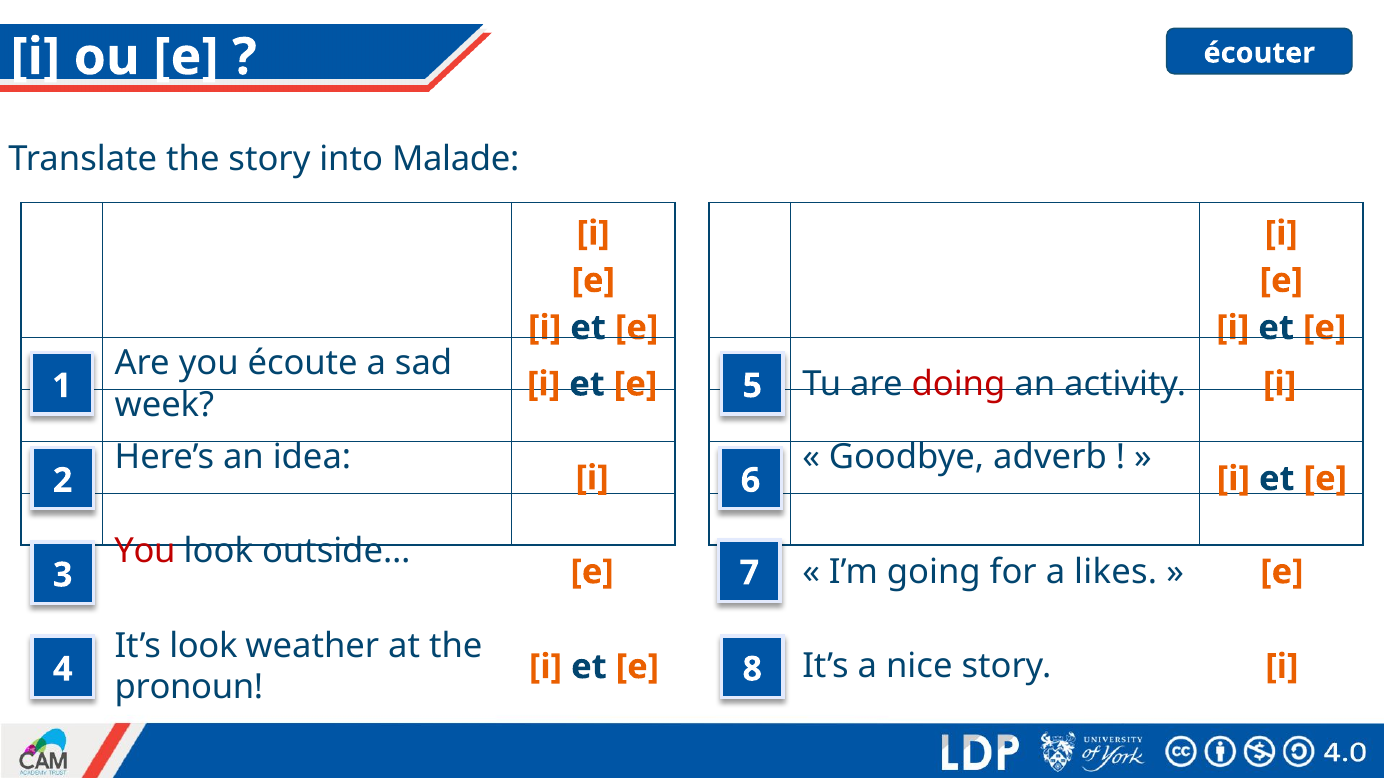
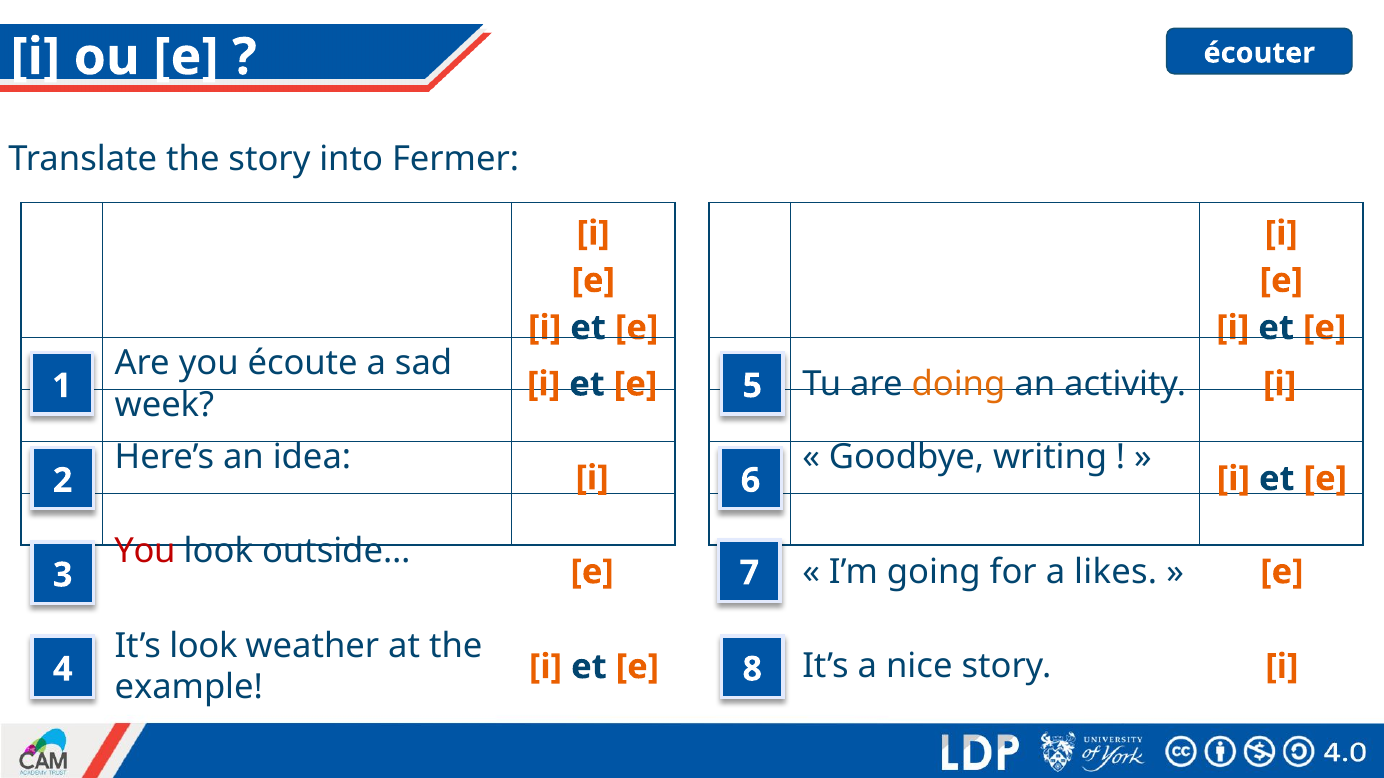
Malade: Malade -> Fermer
doing colour: red -> orange
adverb: adverb -> writing
pronoun: pronoun -> example
